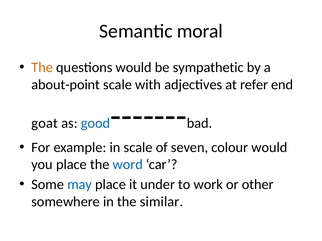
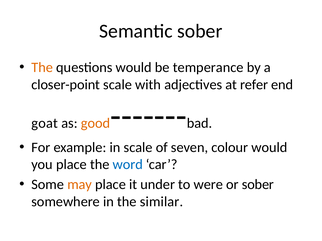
Semantic moral: moral -> sober
sympathetic: sympathetic -> temperance
about-point: about-point -> closer-point
good colour: blue -> orange
may colour: blue -> orange
work: work -> were
or other: other -> sober
